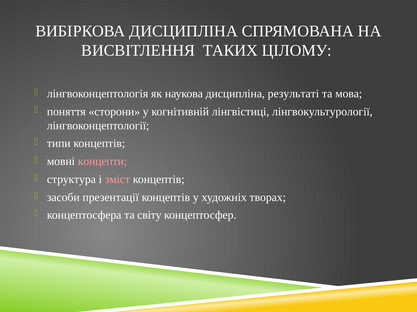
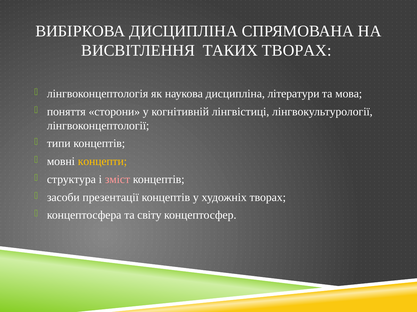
ТАКИХ ЦІЛОМУ: ЦІЛОМУ -> ТВОРАХ
результаті: результаті -> літератури
концепти colour: pink -> yellow
